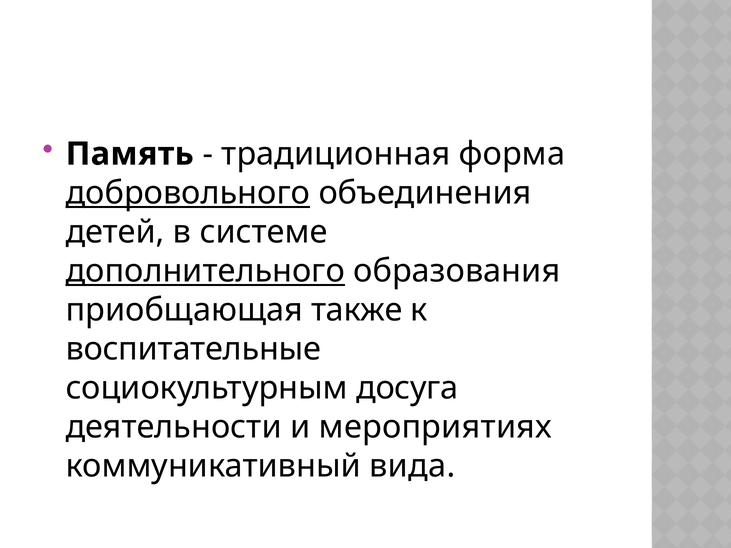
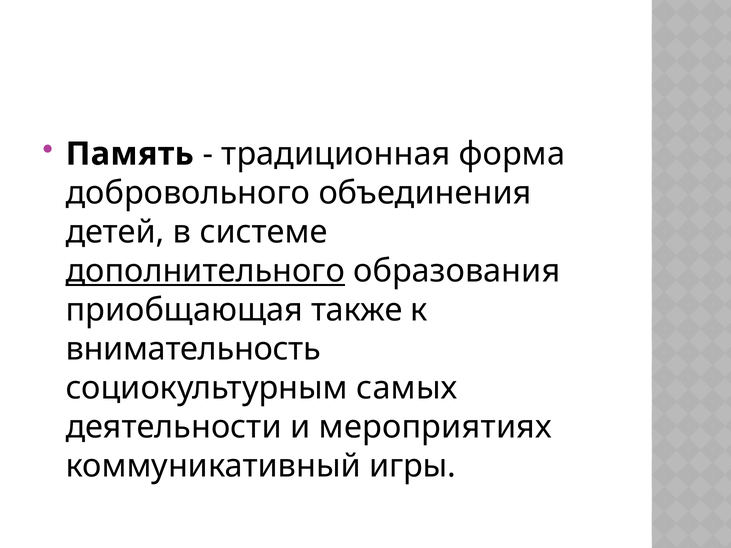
добровольного underline: present -> none
воспитательные: воспитательные -> внимательность
досуга: досуга -> самых
вида: вида -> игры
